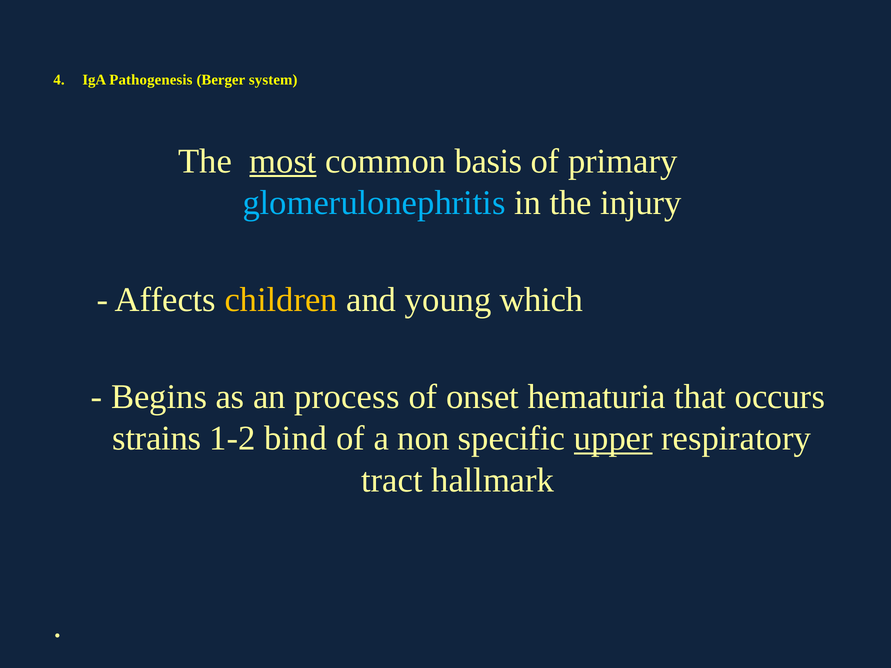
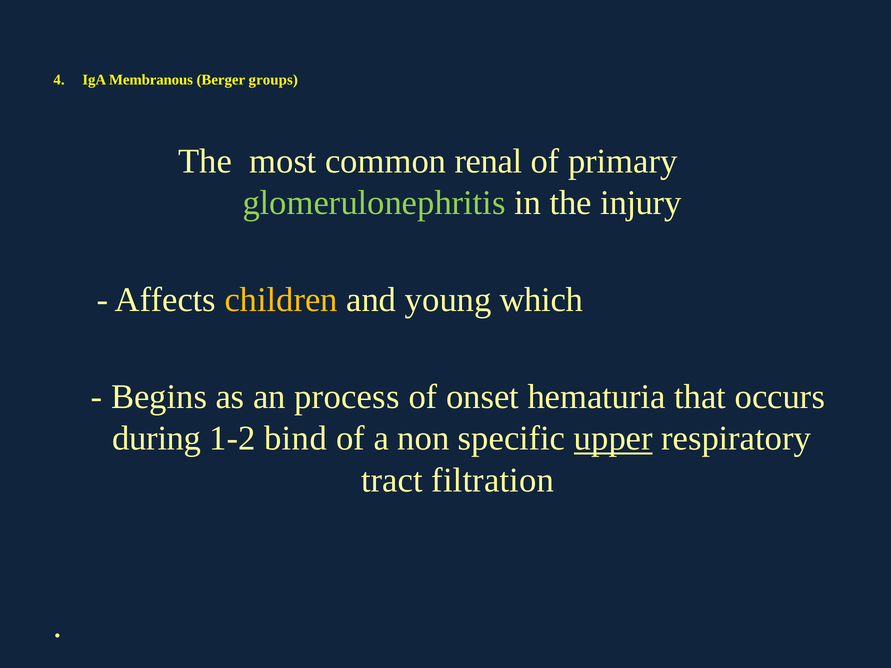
Pathogenesis: Pathogenesis -> Membranous
system: system -> groups
most underline: present -> none
basis: basis -> renal
glomerulonephritis colour: light blue -> light green
strains: strains -> during
hallmark: hallmark -> filtration
